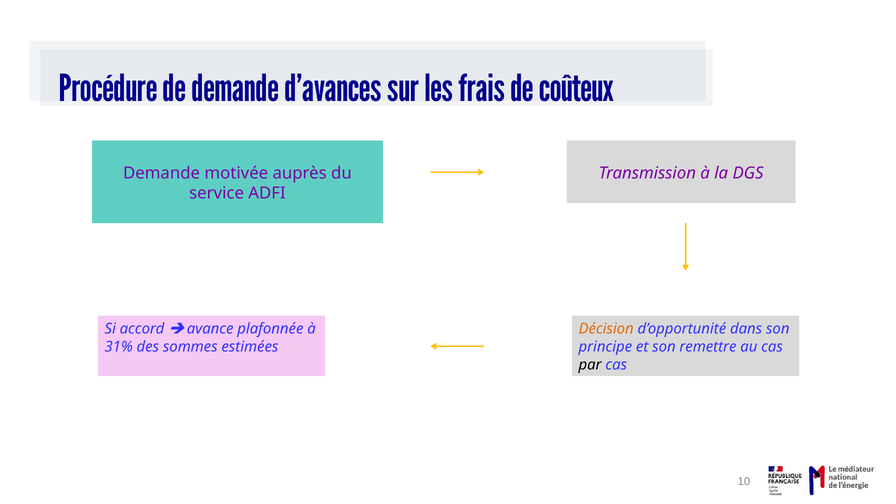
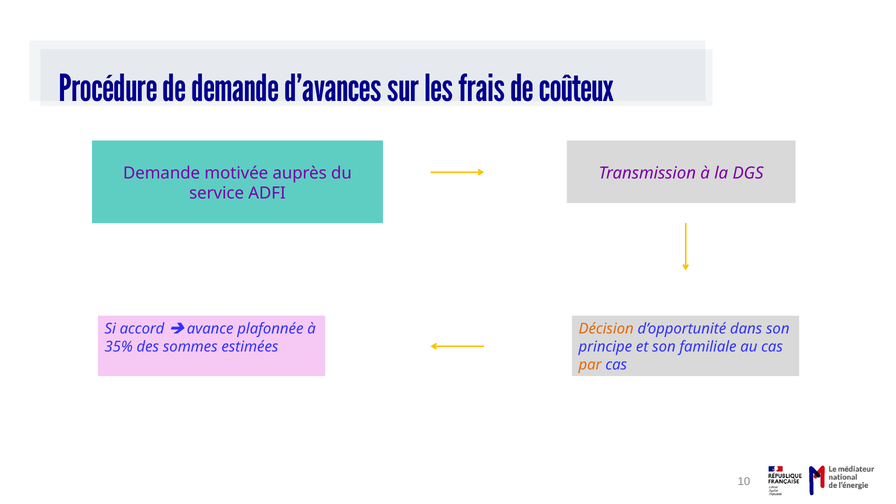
31%: 31% -> 35%
remettre: remettre -> familiale
par colour: black -> orange
